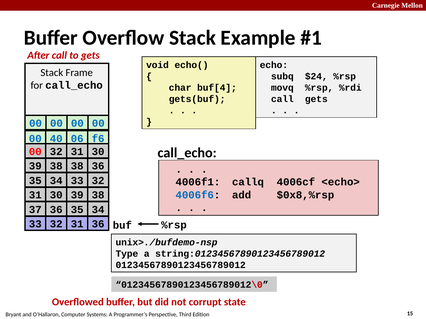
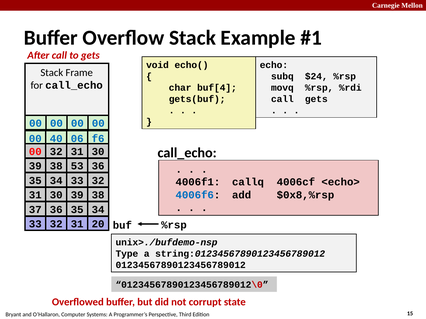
38 38: 38 -> 53
31 36: 36 -> 20
